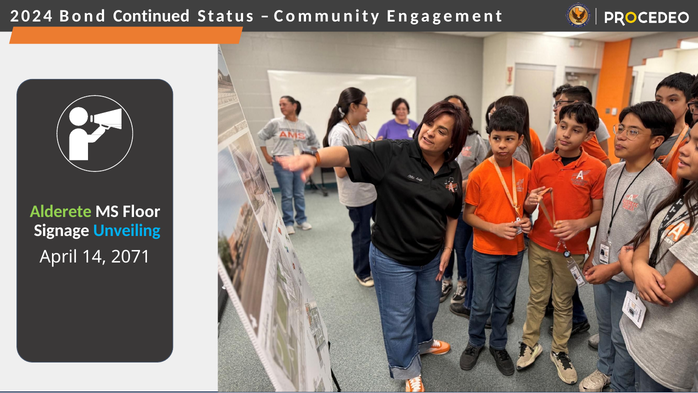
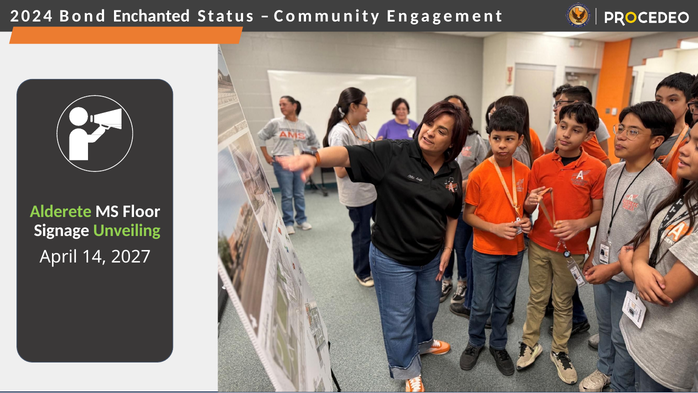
Continued: Continued -> Enchanted
Unveiling colour: light blue -> light green
2071: 2071 -> 2027
